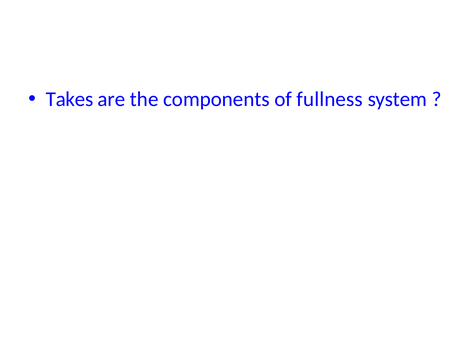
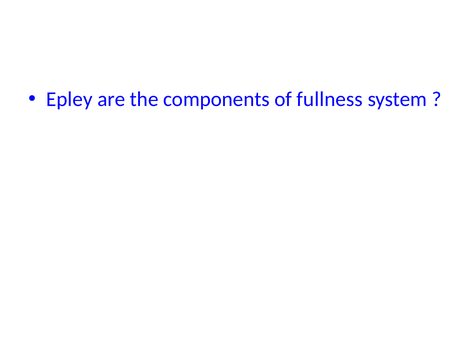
Takes: Takes -> Epley
